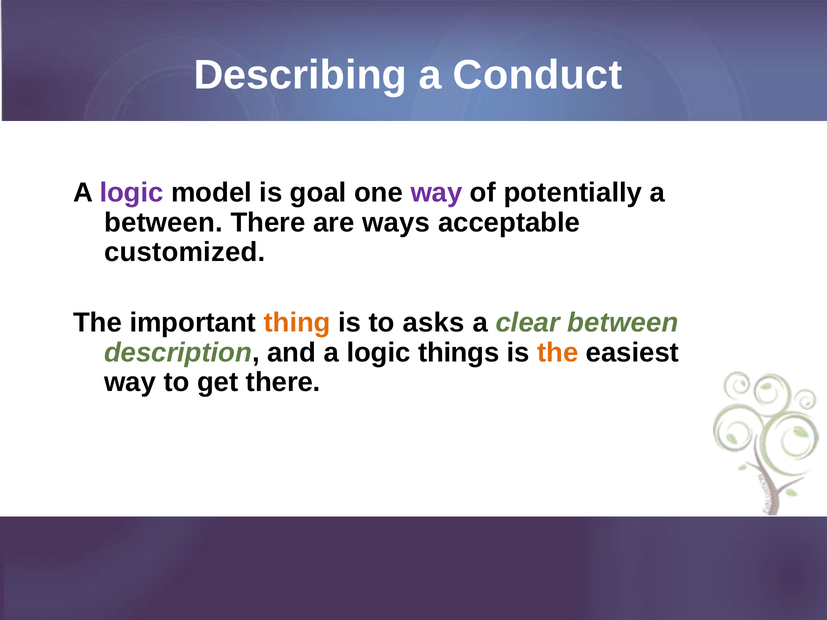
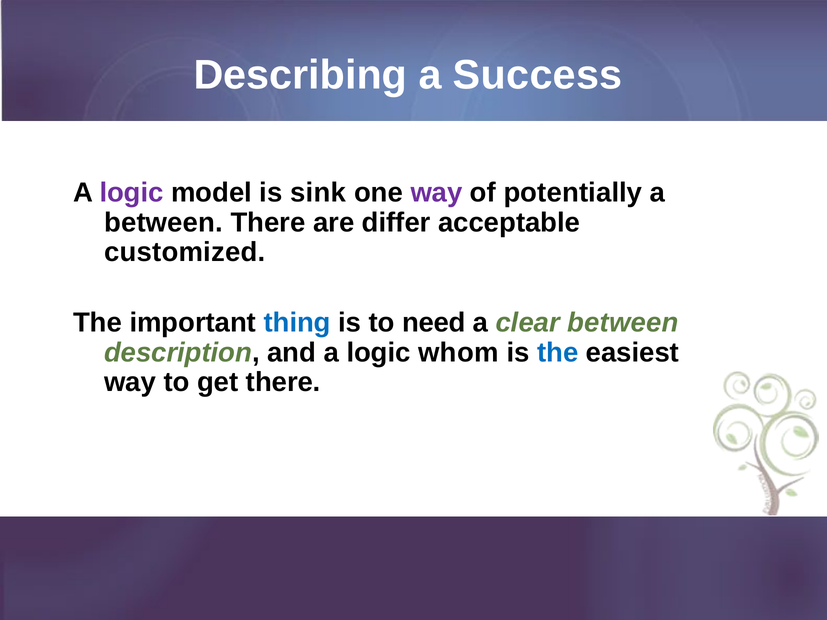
Conduct: Conduct -> Success
goal: goal -> sink
ways: ways -> differ
thing colour: orange -> blue
asks: asks -> need
things: things -> whom
the at (558, 352) colour: orange -> blue
